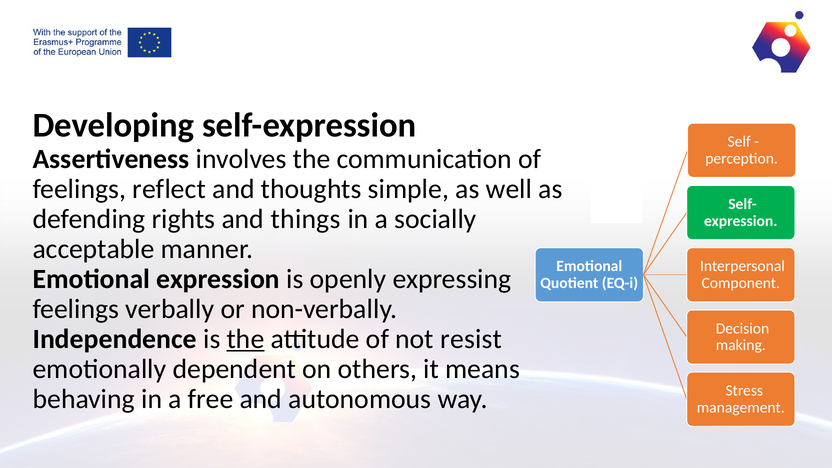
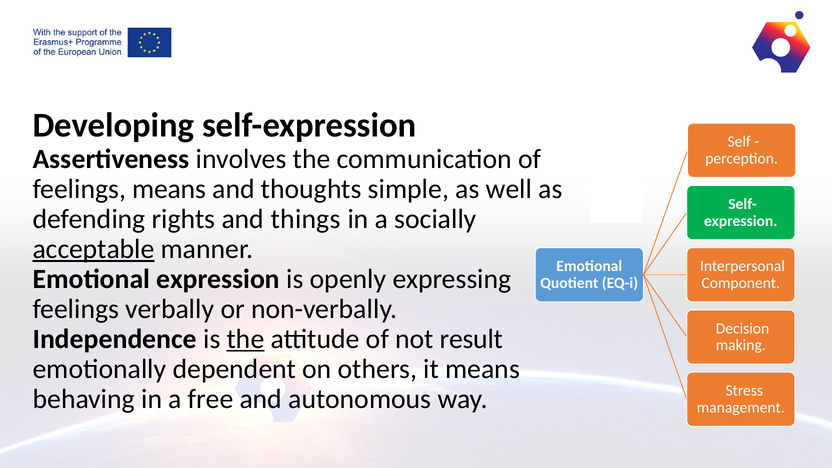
feelings reflect: reflect -> means
acceptable underline: none -> present
resist: resist -> result
